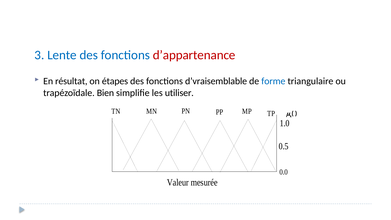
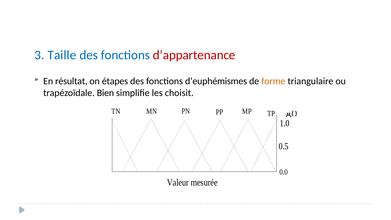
Lente: Lente -> Taille
d’vraisemblable: d’vraisemblable -> d’euphémismes
forme colour: blue -> orange
utiliser: utiliser -> choisit
